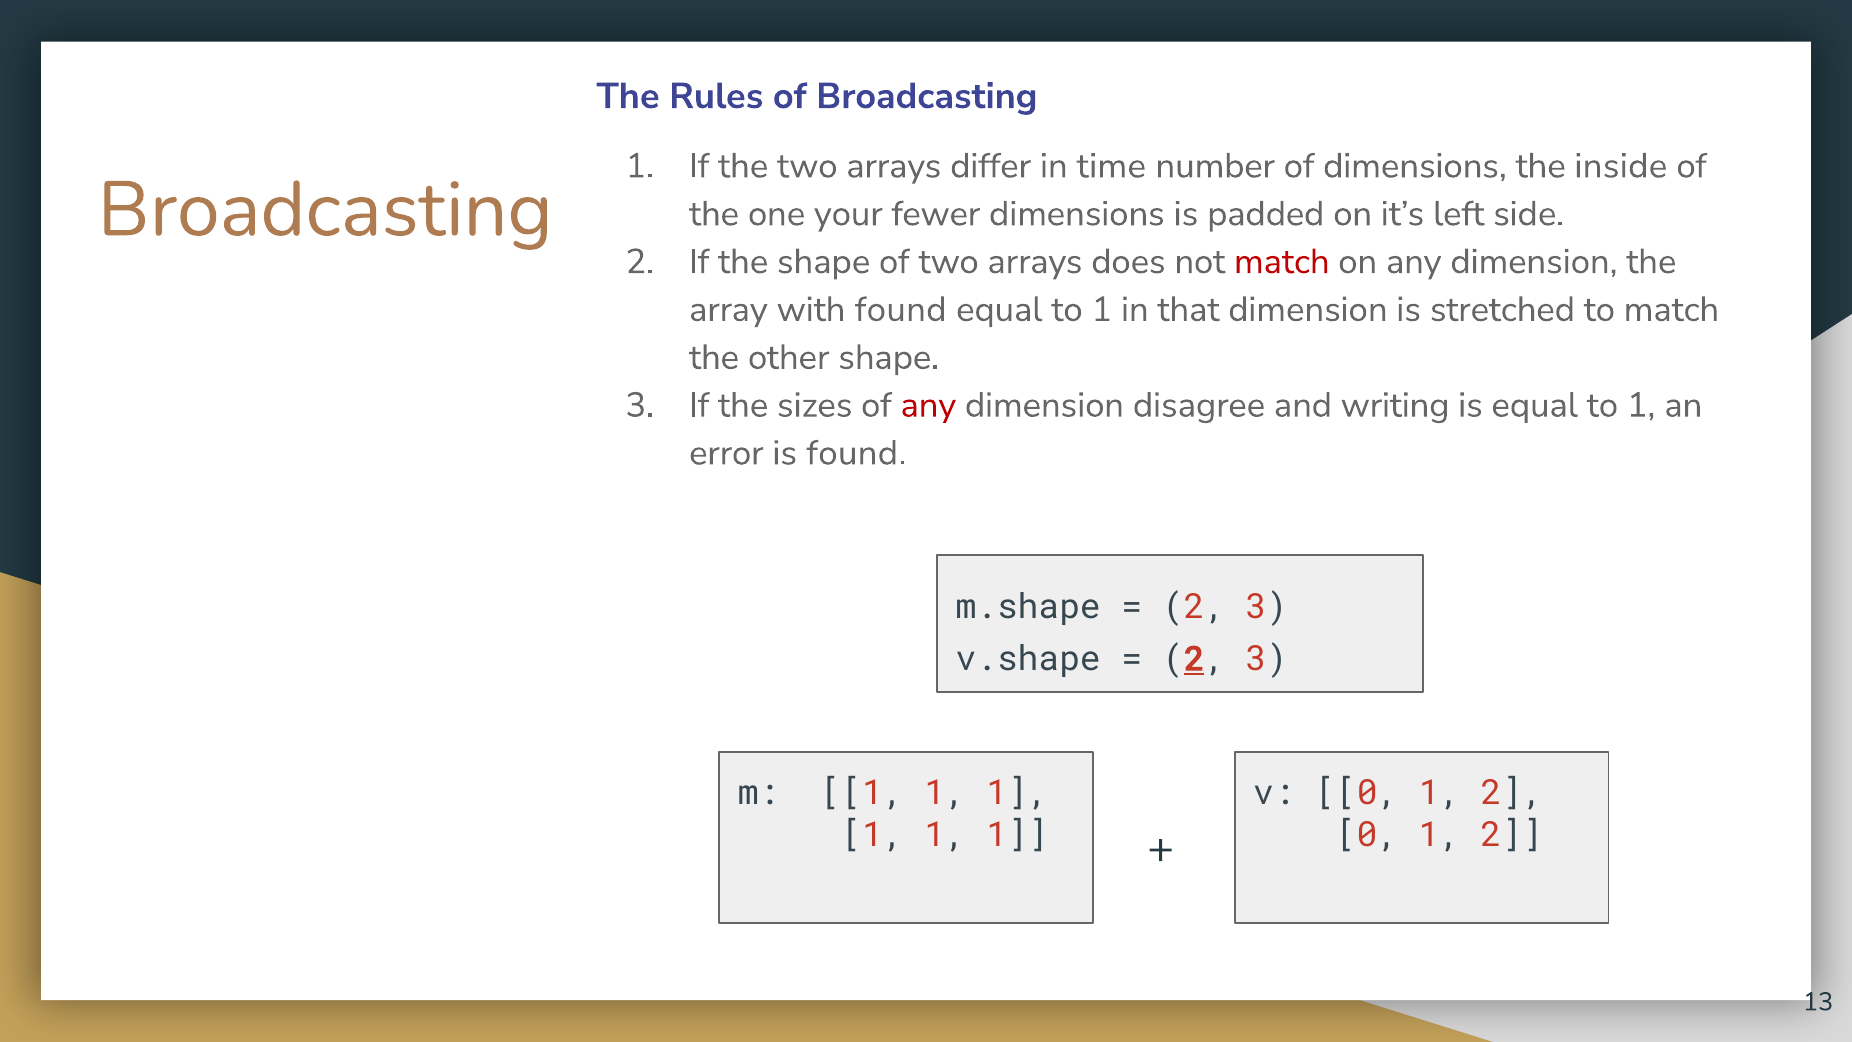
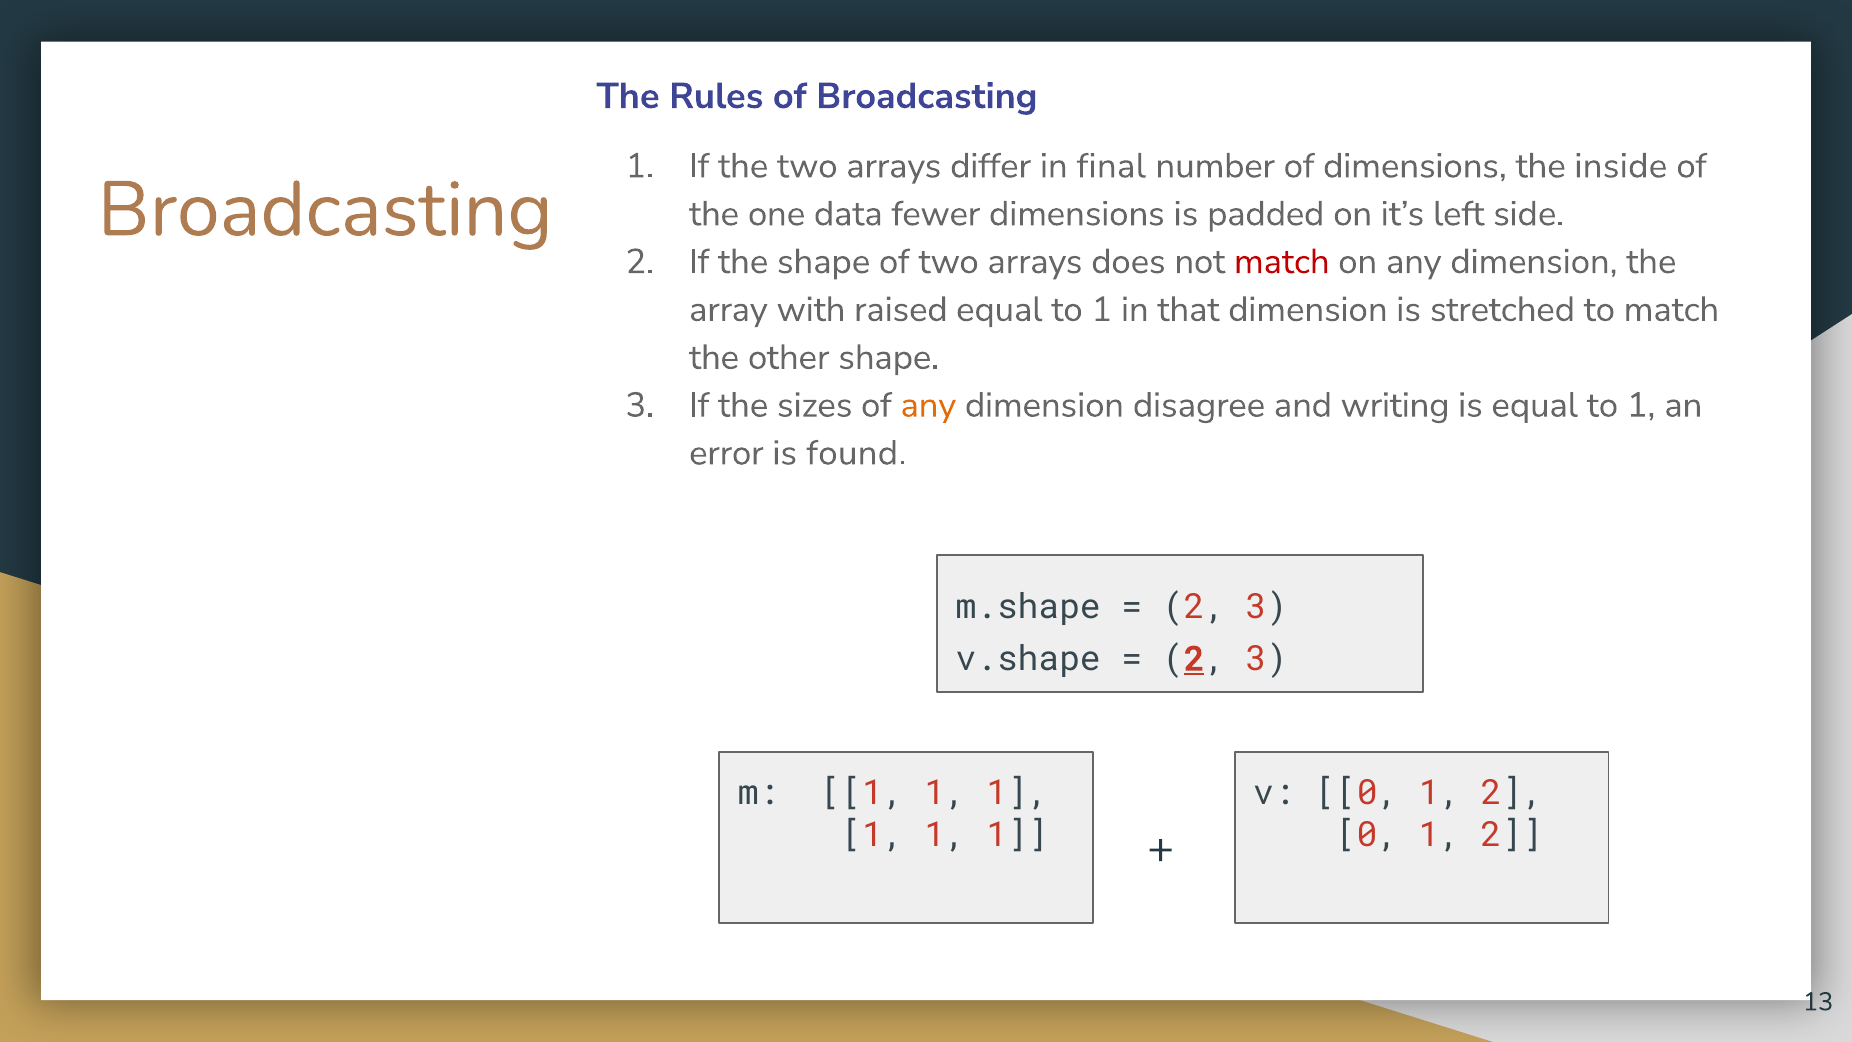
time: time -> final
your: your -> data
with found: found -> raised
any at (928, 405) colour: red -> orange
